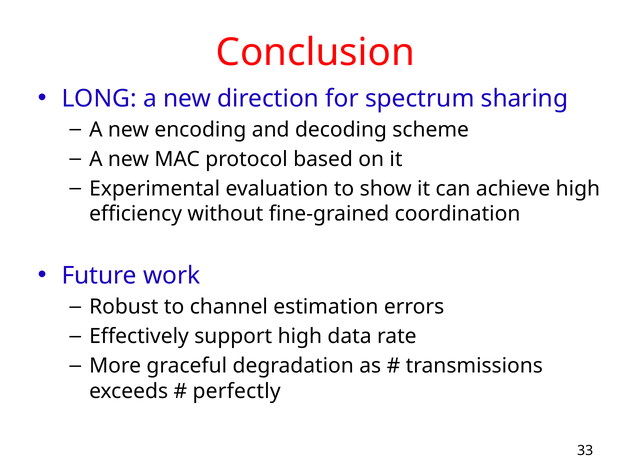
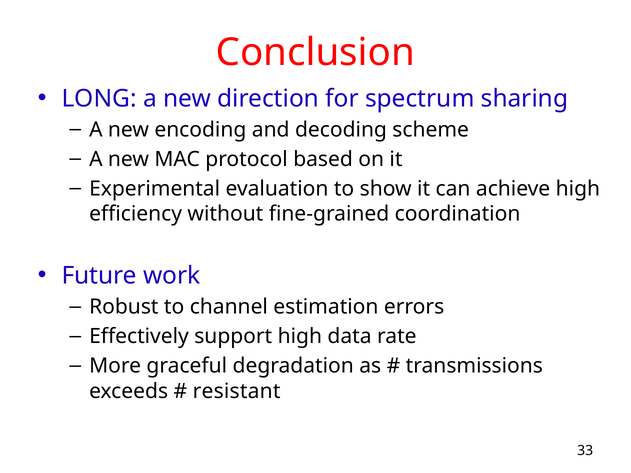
perfectly: perfectly -> resistant
